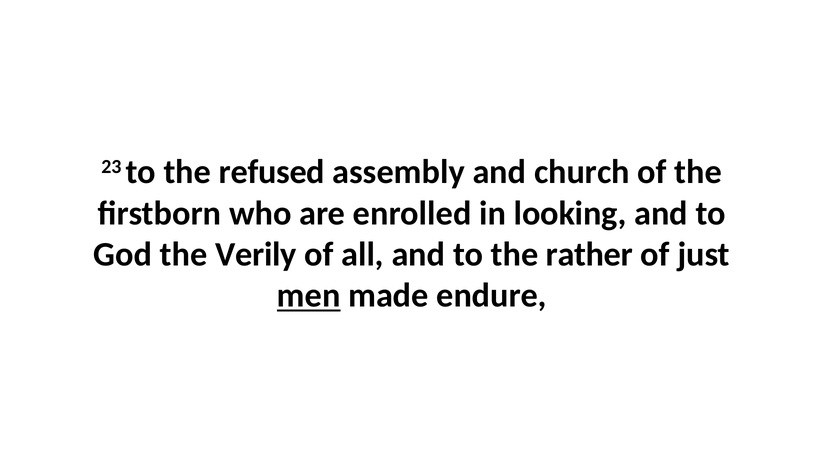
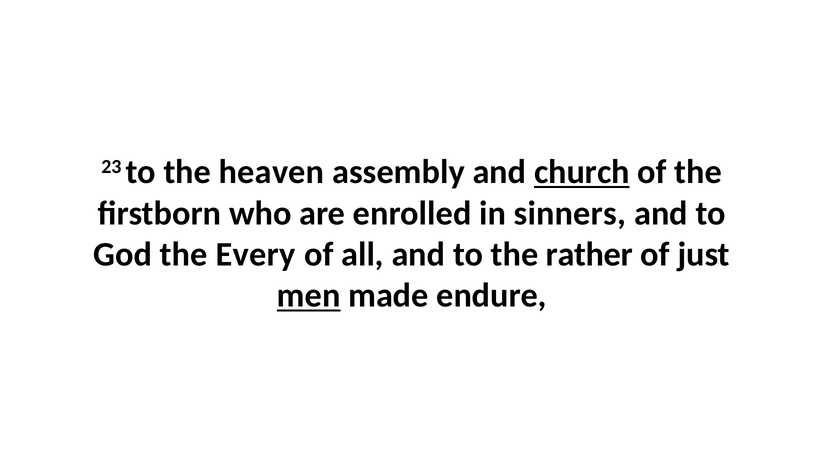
refused: refused -> heaven
church underline: none -> present
looking: looking -> sinners
Verily: Verily -> Every
